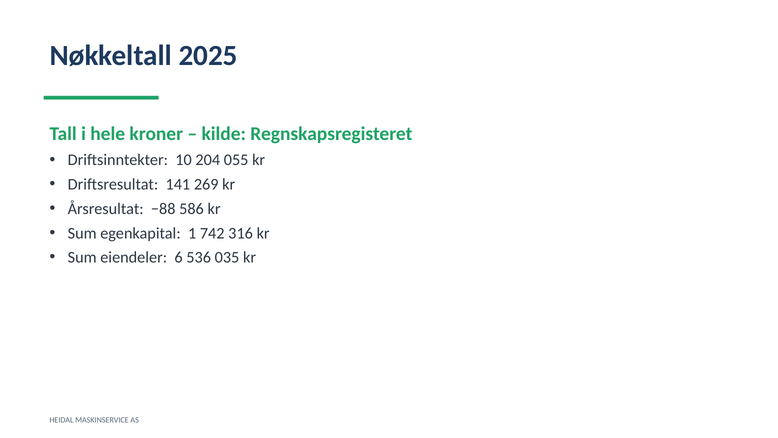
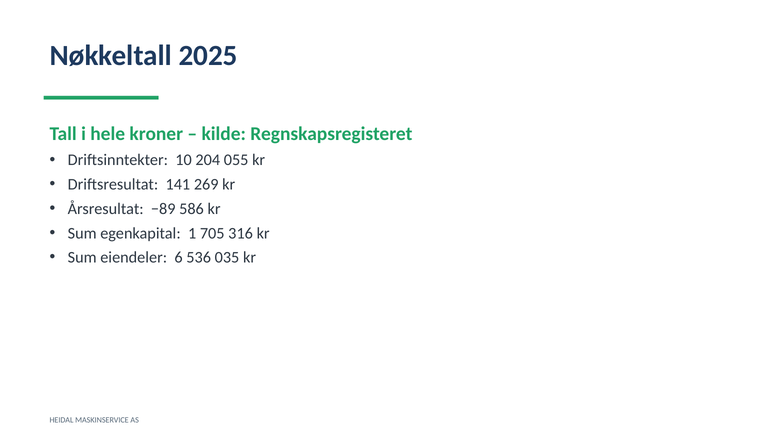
−88: −88 -> −89
742: 742 -> 705
